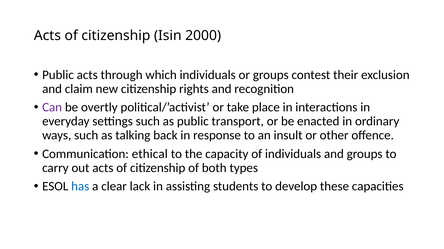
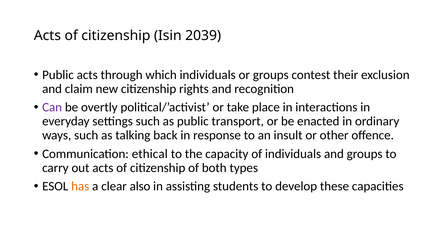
2000: 2000 -> 2039
has colour: blue -> orange
lack: lack -> also
